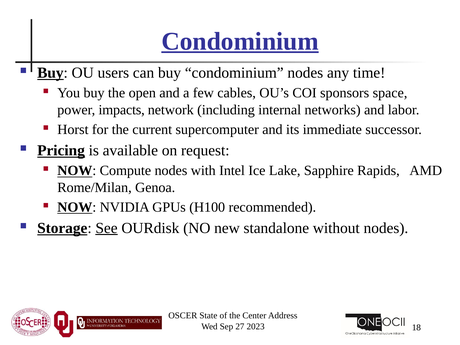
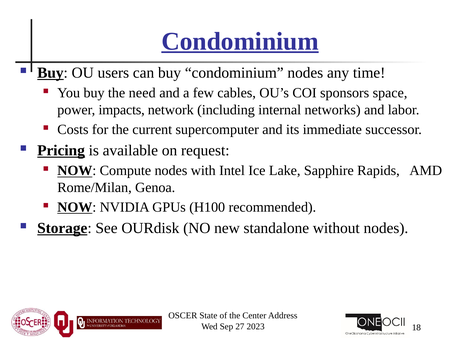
open: open -> need
Horst: Horst -> Costs
See underline: present -> none
